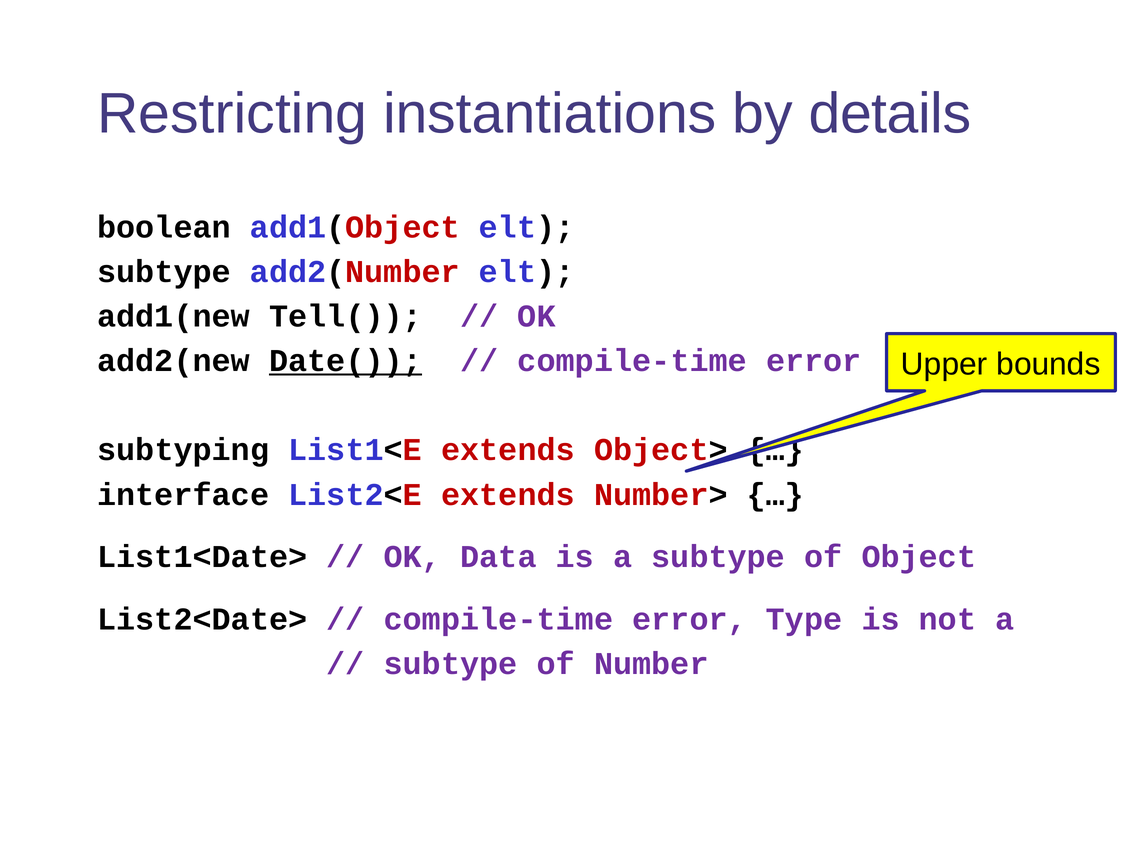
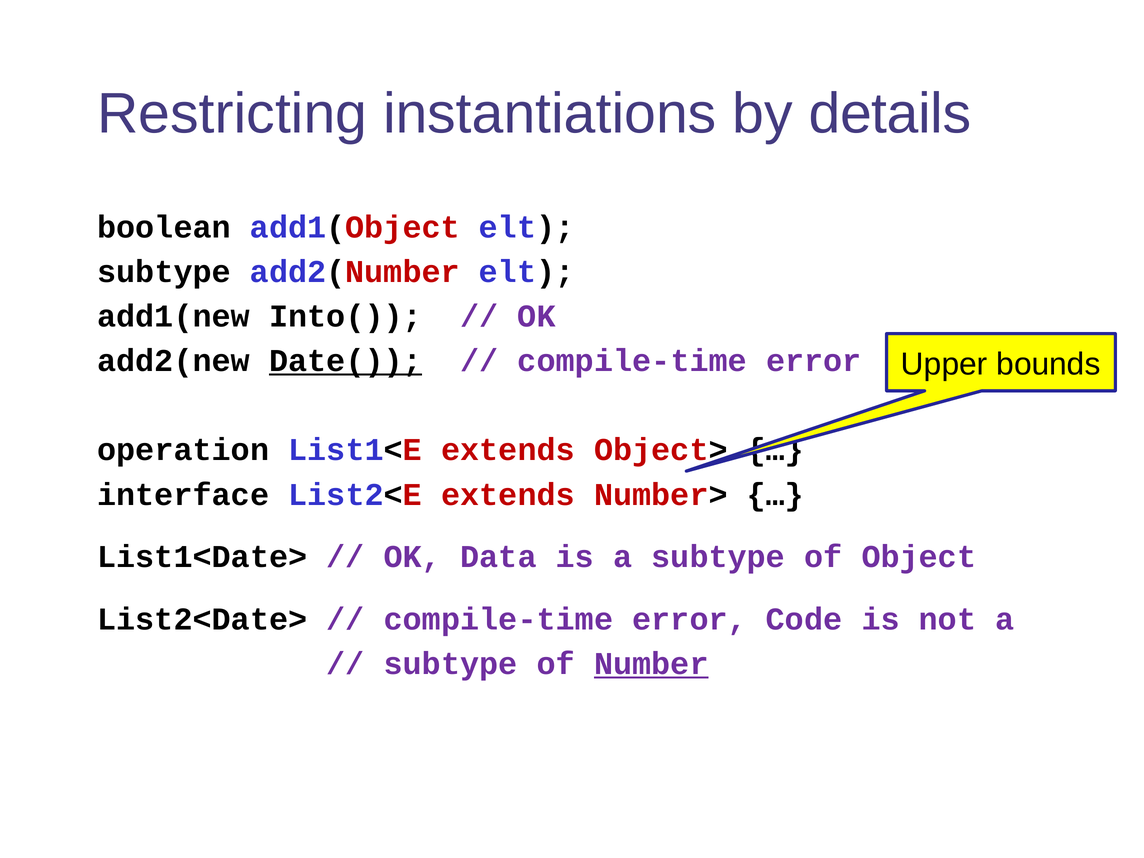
Tell(: Tell( -> Into(
subtyping: subtyping -> operation
Type: Type -> Code
Number underline: none -> present
